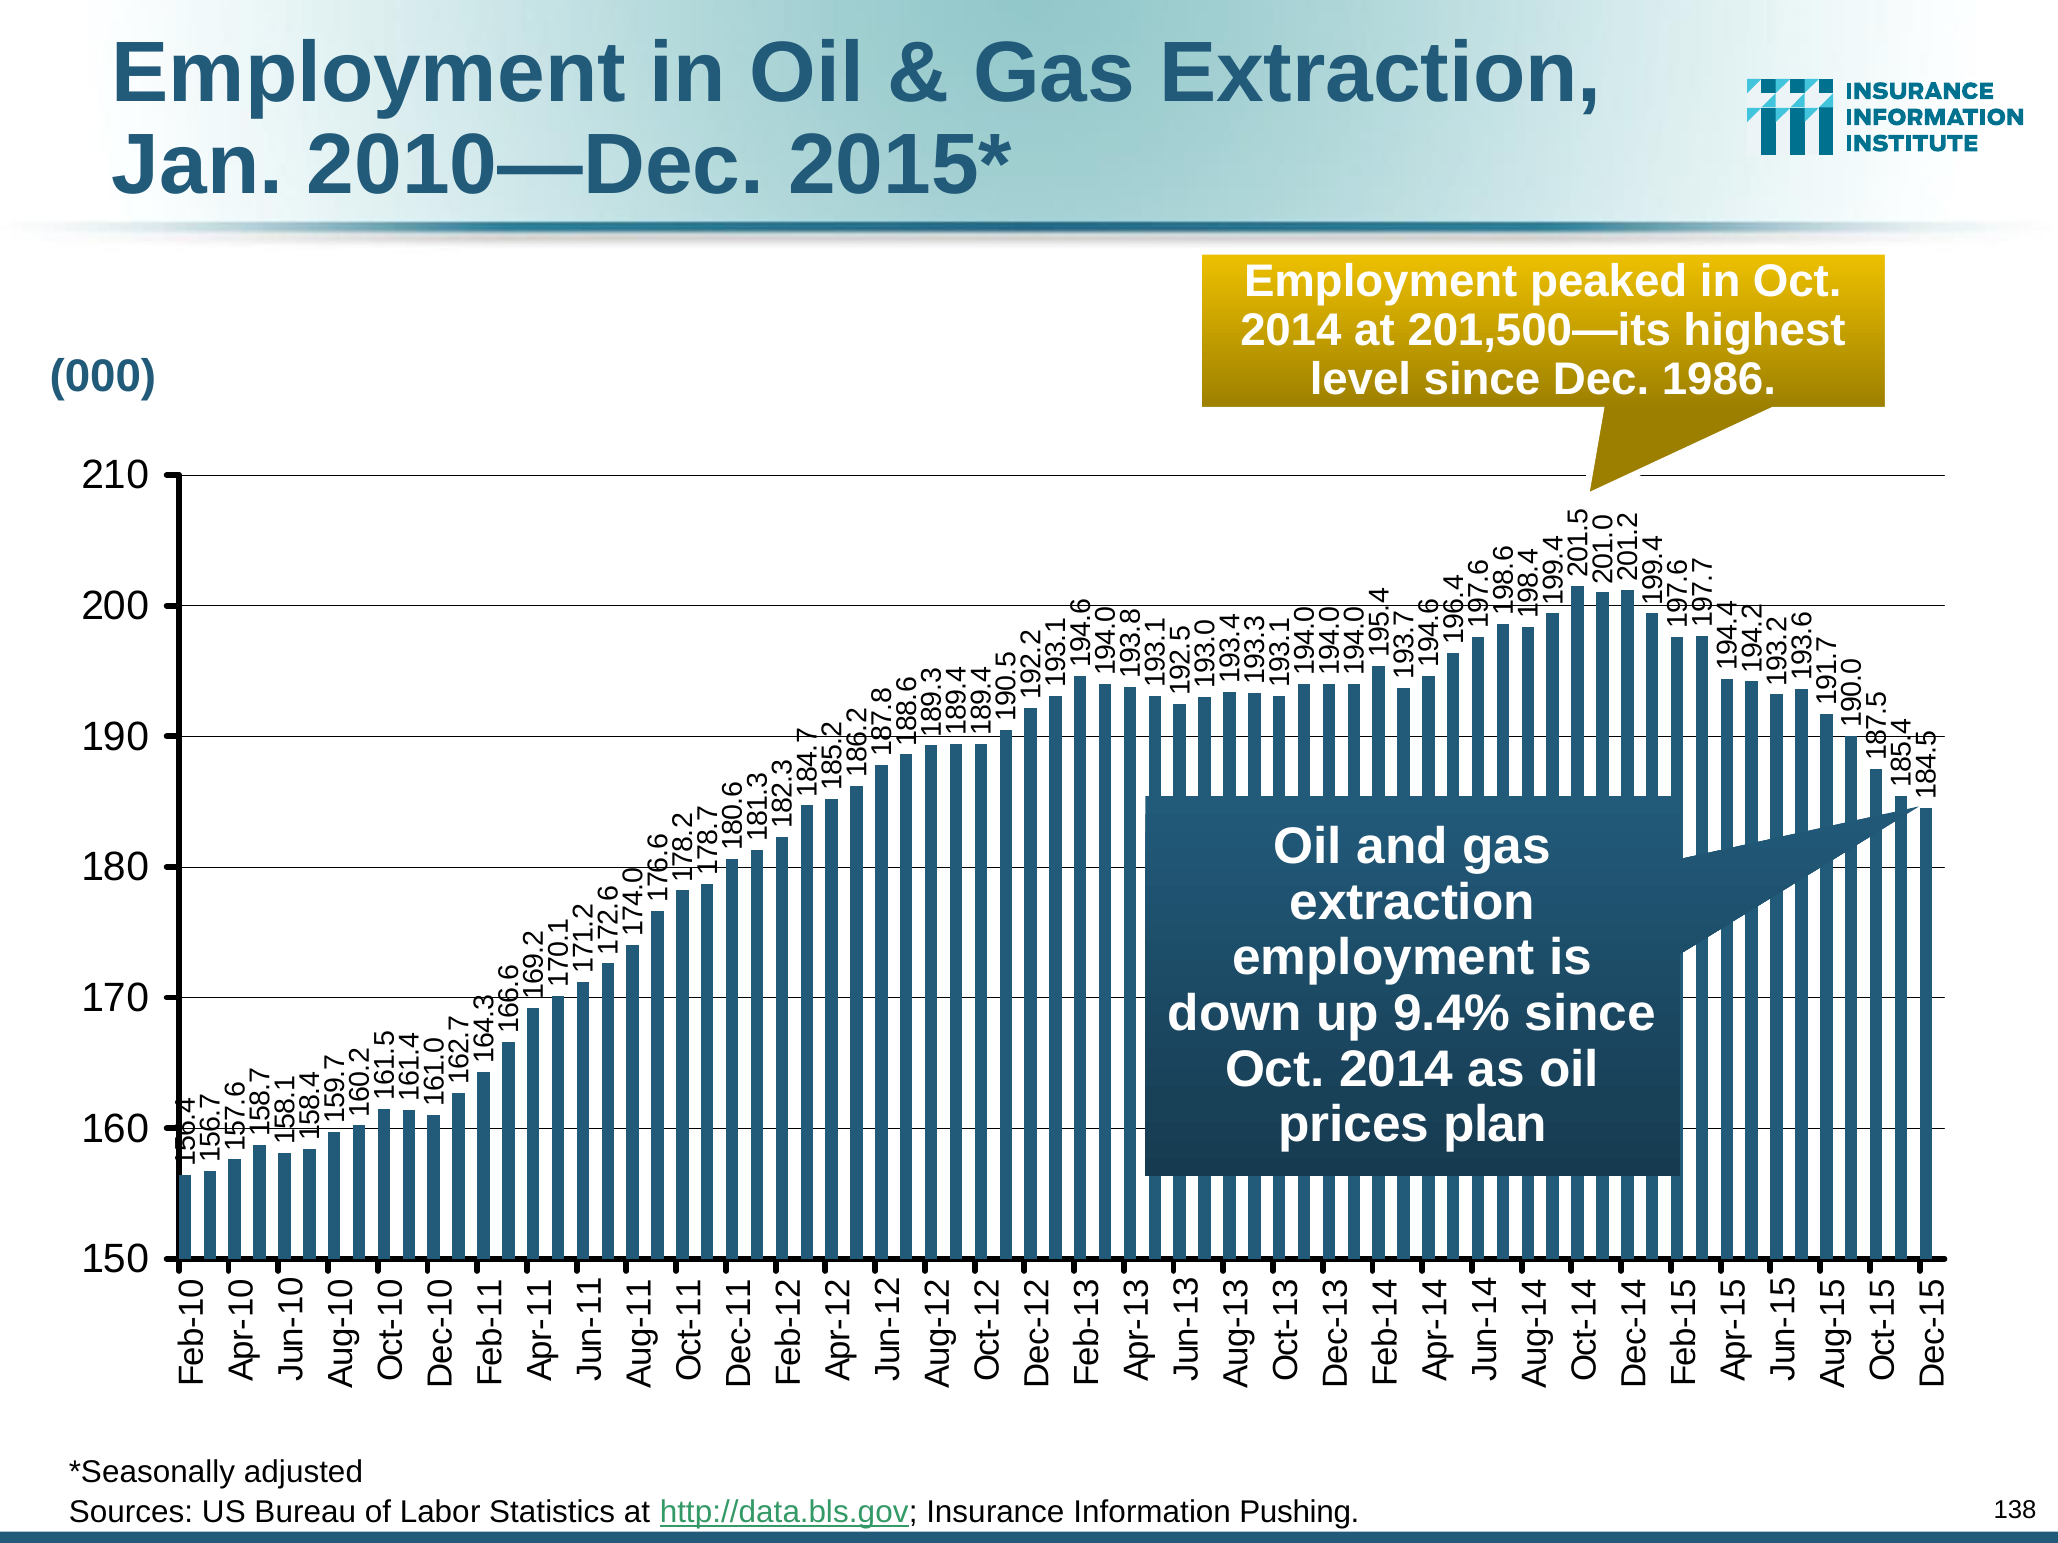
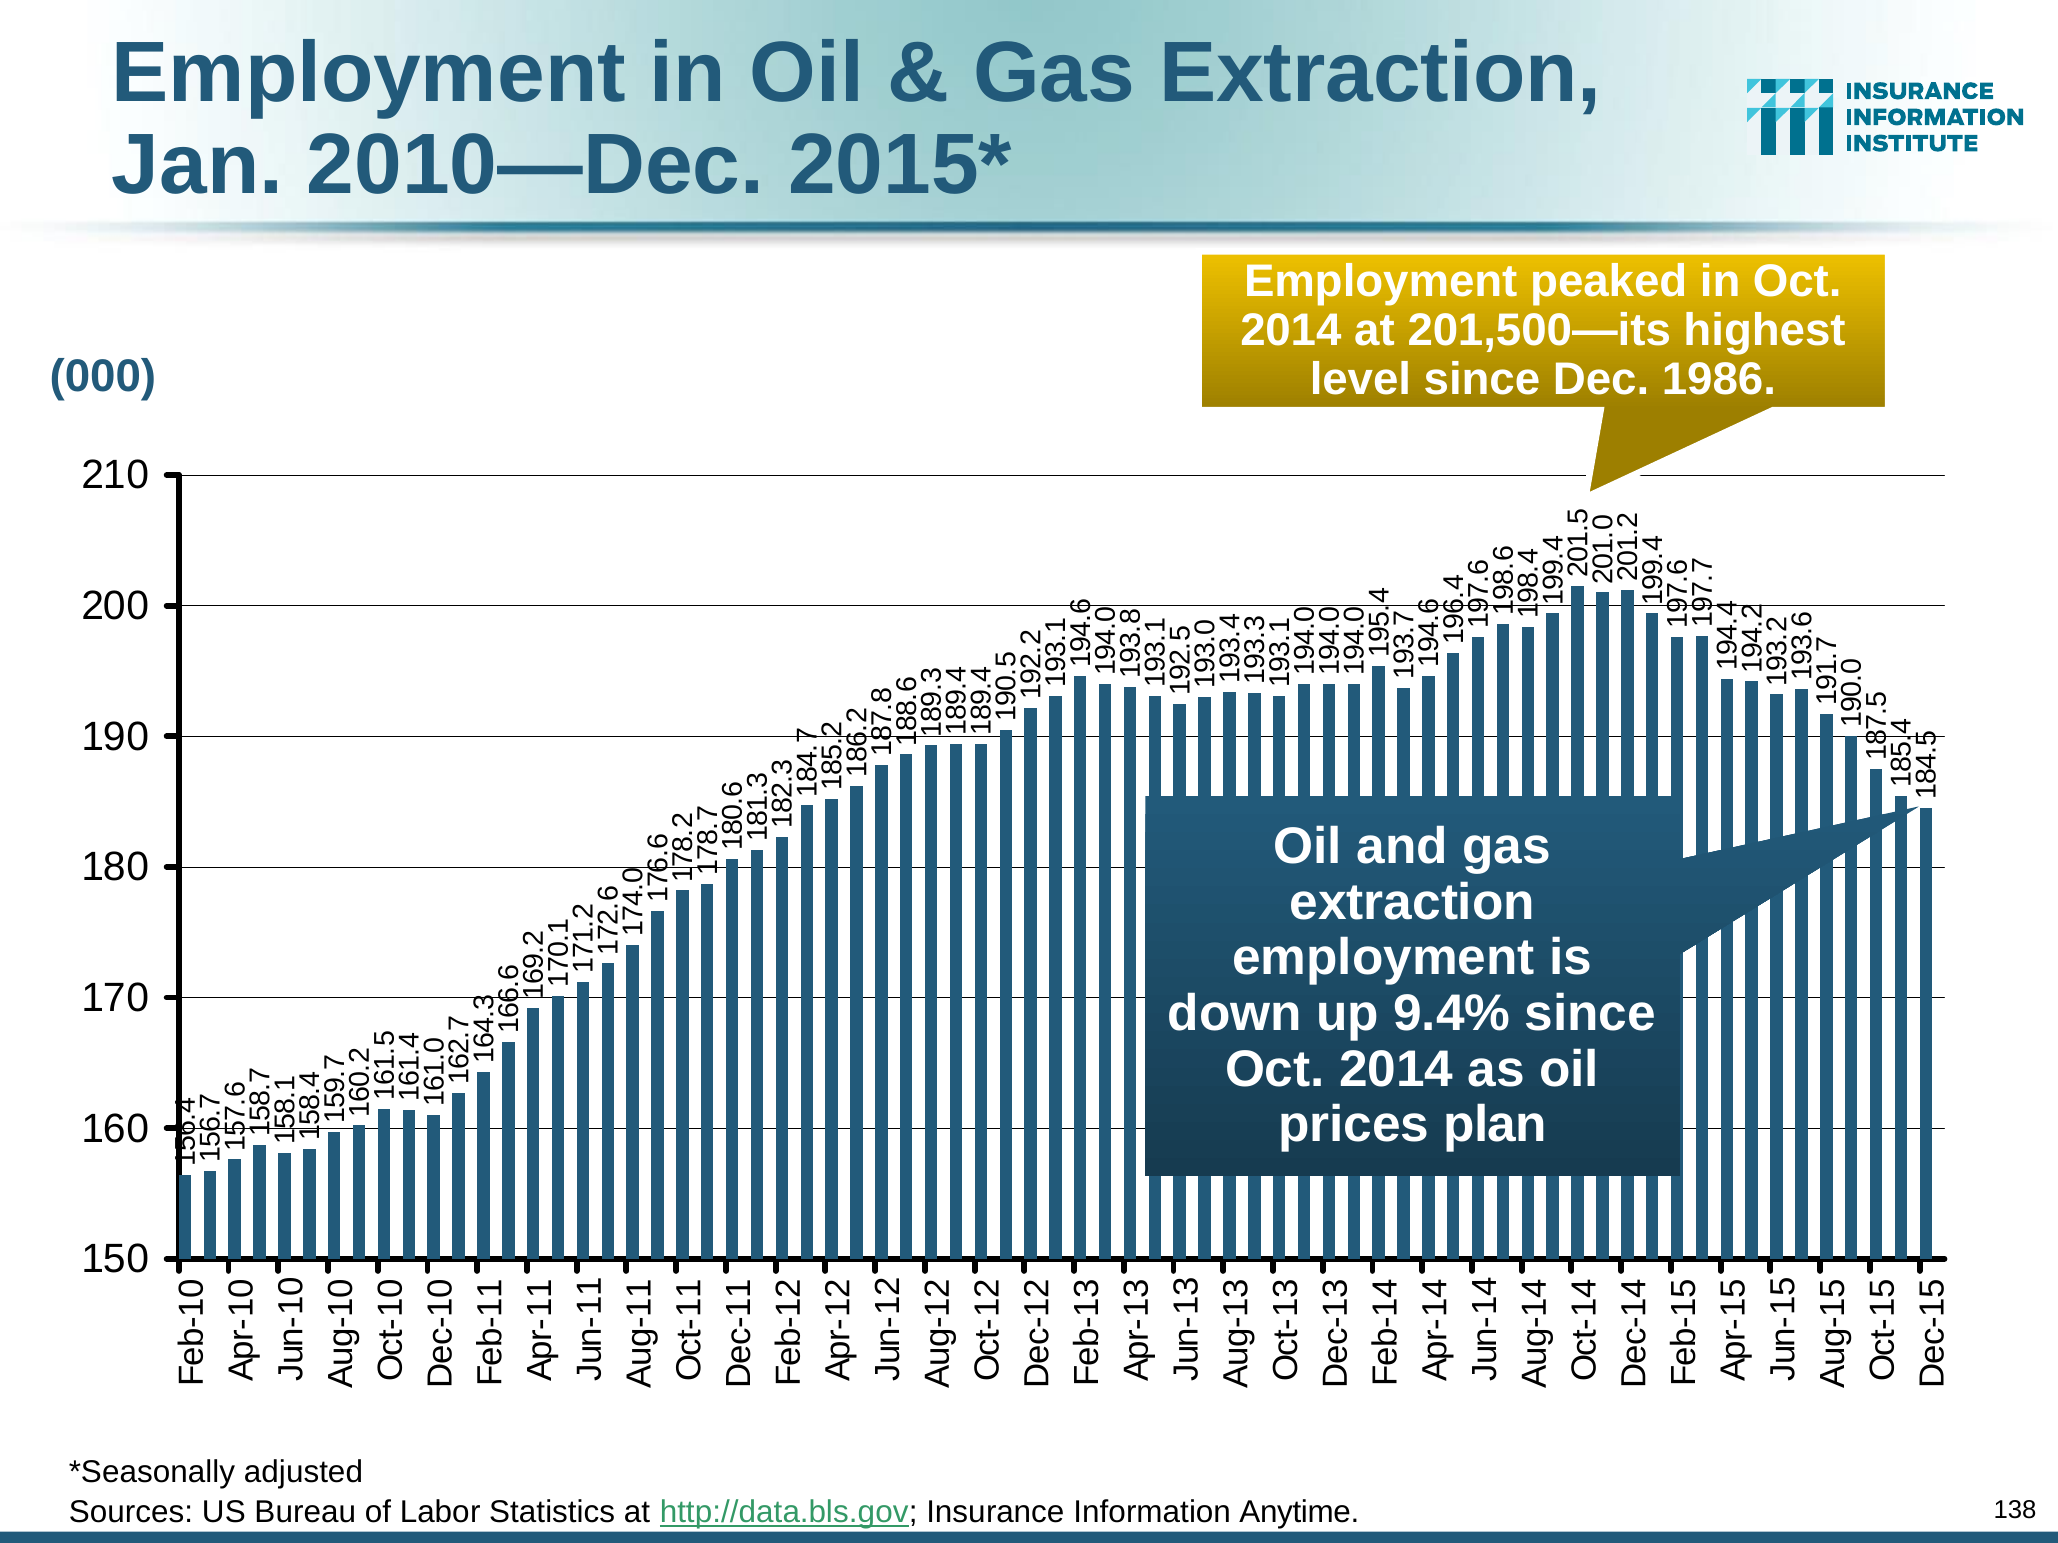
Pushing: Pushing -> Anytime
